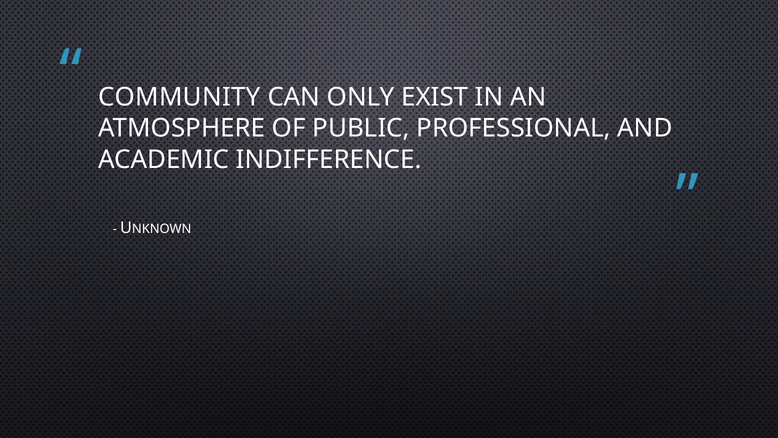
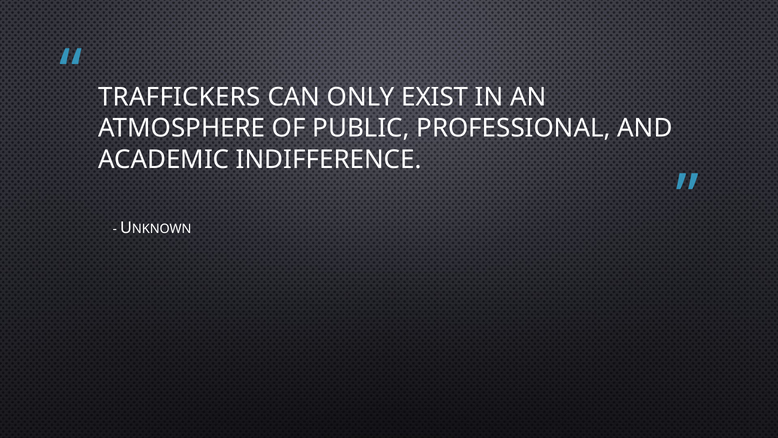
COMMUNITY: COMMUNITY -> TRAFFICKERS
